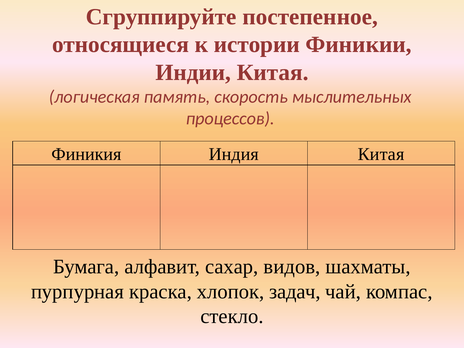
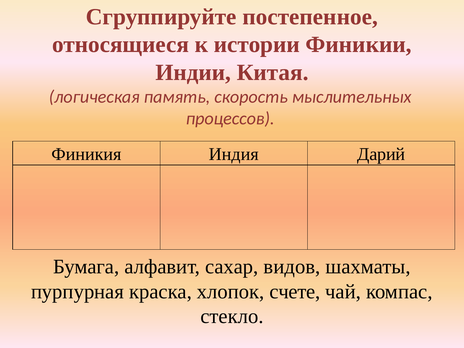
Индия Китая: Китая -> Дарий
задач: задач -> счете
